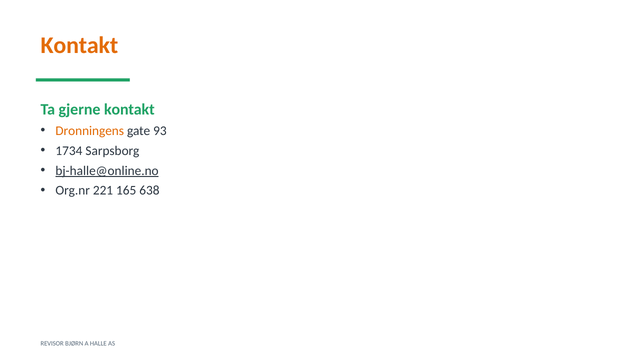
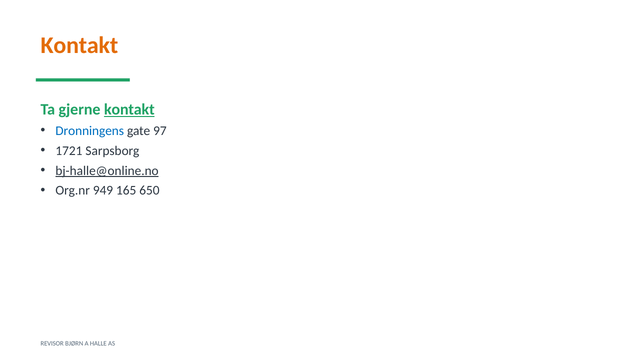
kontakt at (129, 110) underline: none -> present
Dronningens colour: orange -> blue
93: 93 -> 97
1734: 1734 -> 1721
221: 221 -> 949
638: 638 -> 650
